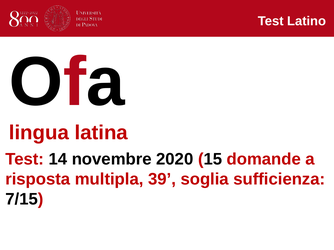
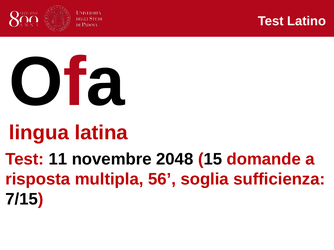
14: 14 -> 11
2020: 2020 -> 2048
39: 39 -> 56
